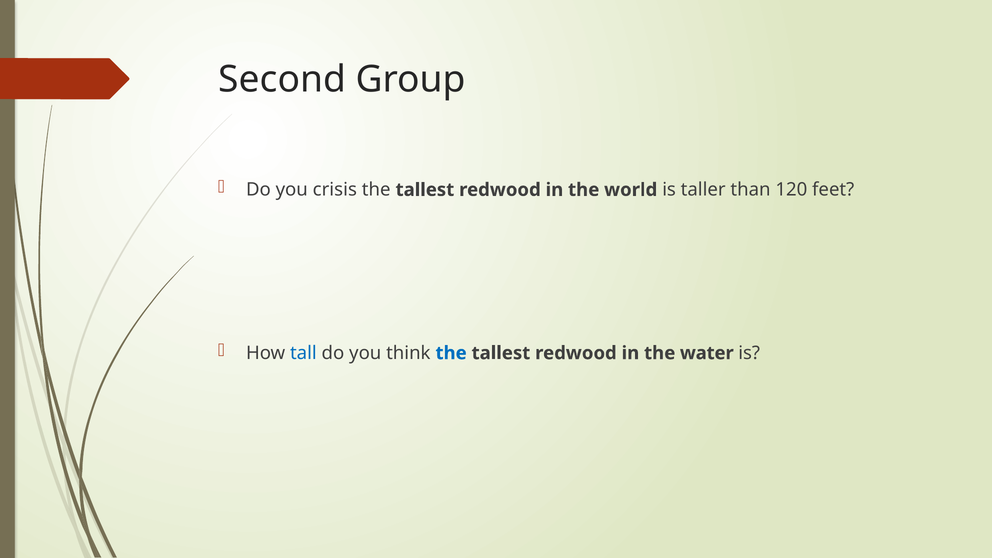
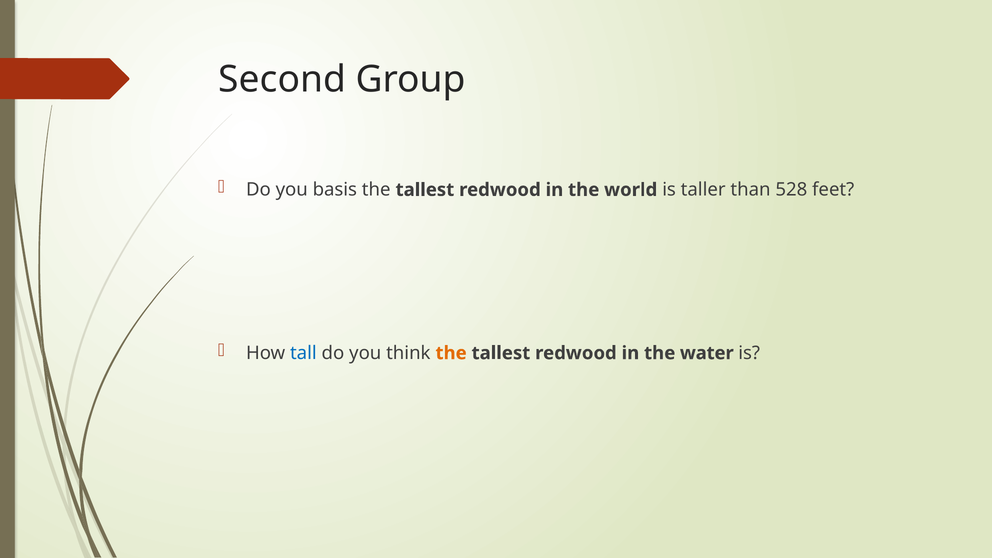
crisis: crisis -> basis
120: 120 -> 528
the at (451, 353) colour: blue -> orange
